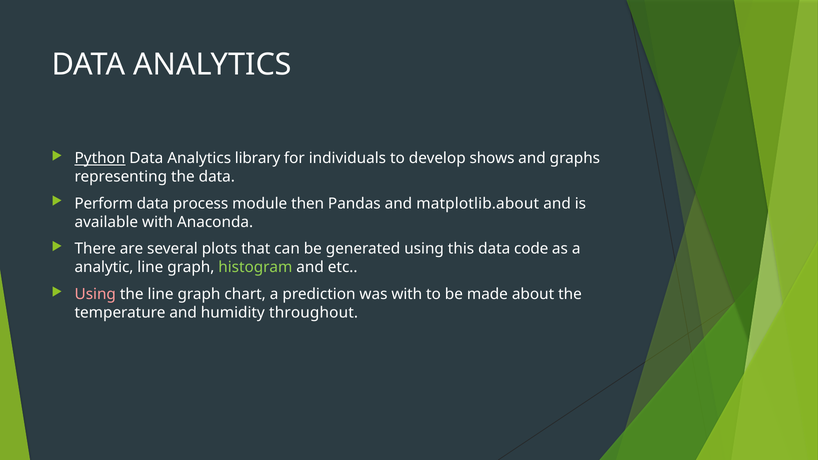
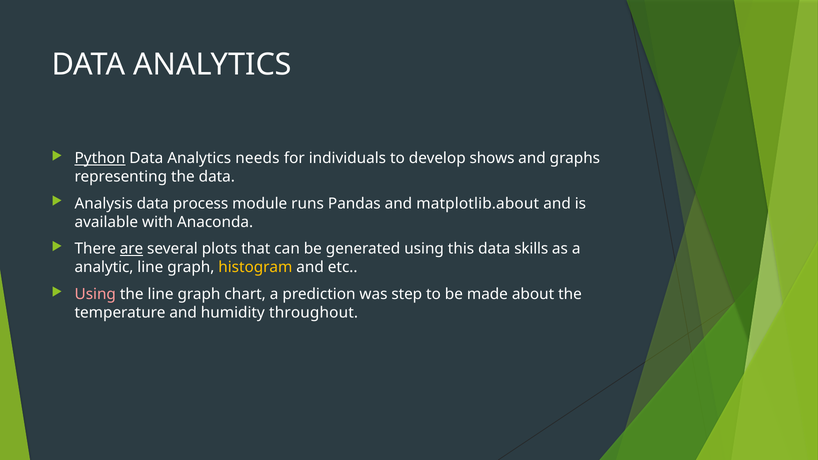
library: library -> needs
Perform: Perform -> Analysis
then: then -> runs
are underline: none -> present
code: code -> skills
histogram colour: light green -> yellow
was with: with -> step
